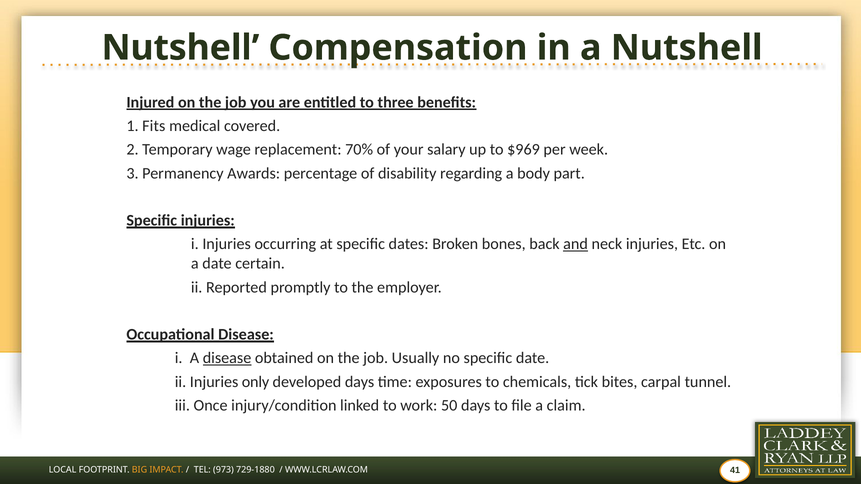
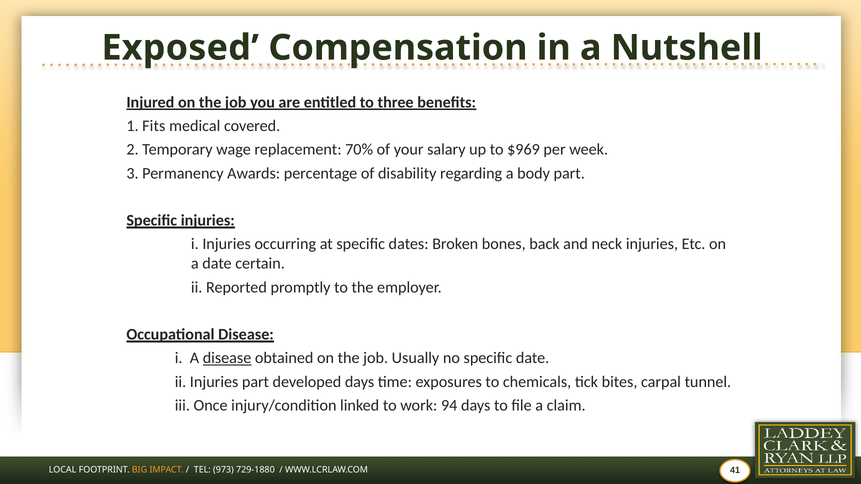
Nutshell at (180, 48): Nutshell -> Exposed
and underline: present -> none
Injuries only: only -> part
50: 50 -> 94
